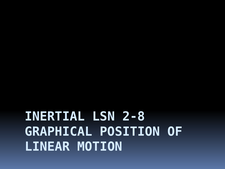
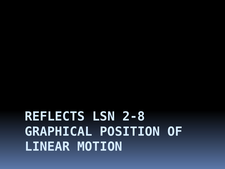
INERTIAL: INERTIAL -> REFLECTS
